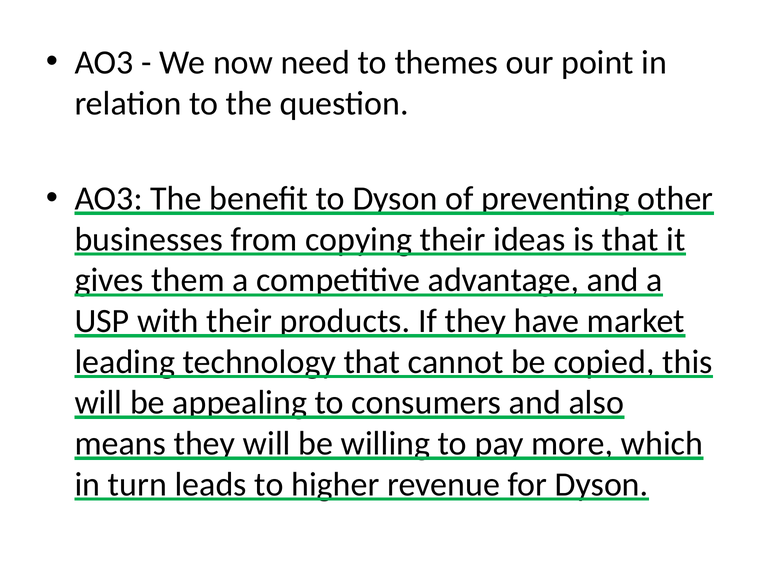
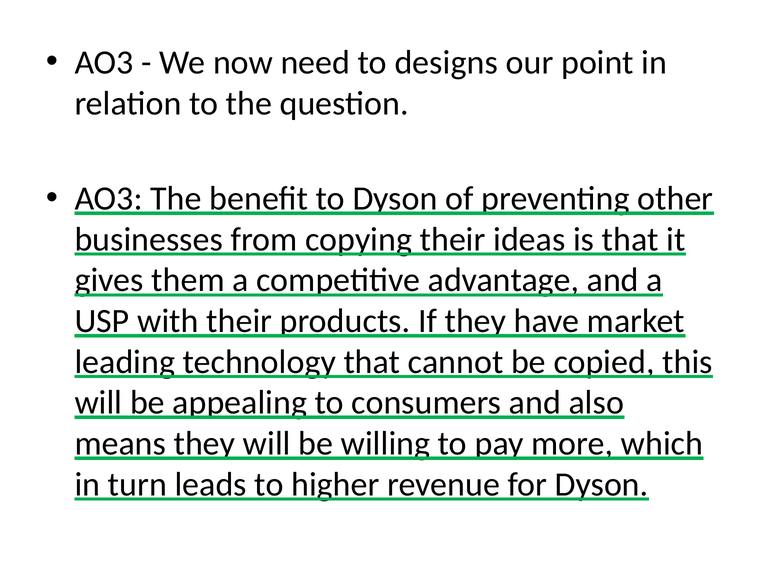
themes: themes -> designs
